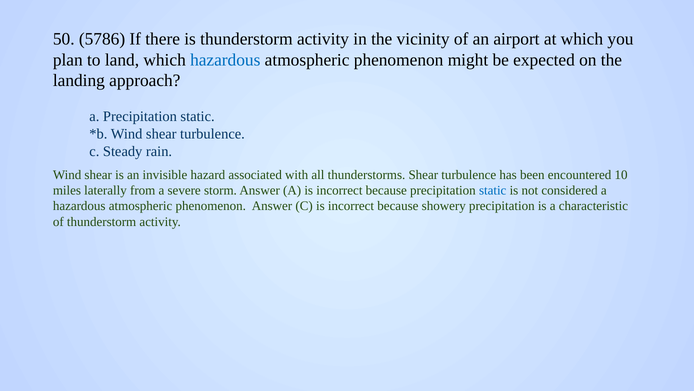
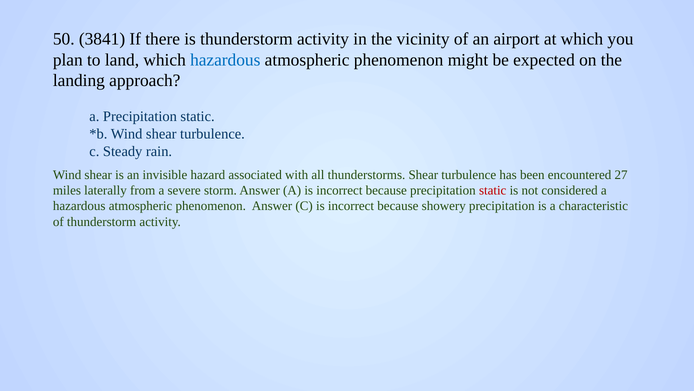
5786: 5786 -> 3841
10: 10 -> 27
static at (493, 190) colour: blue -> red
